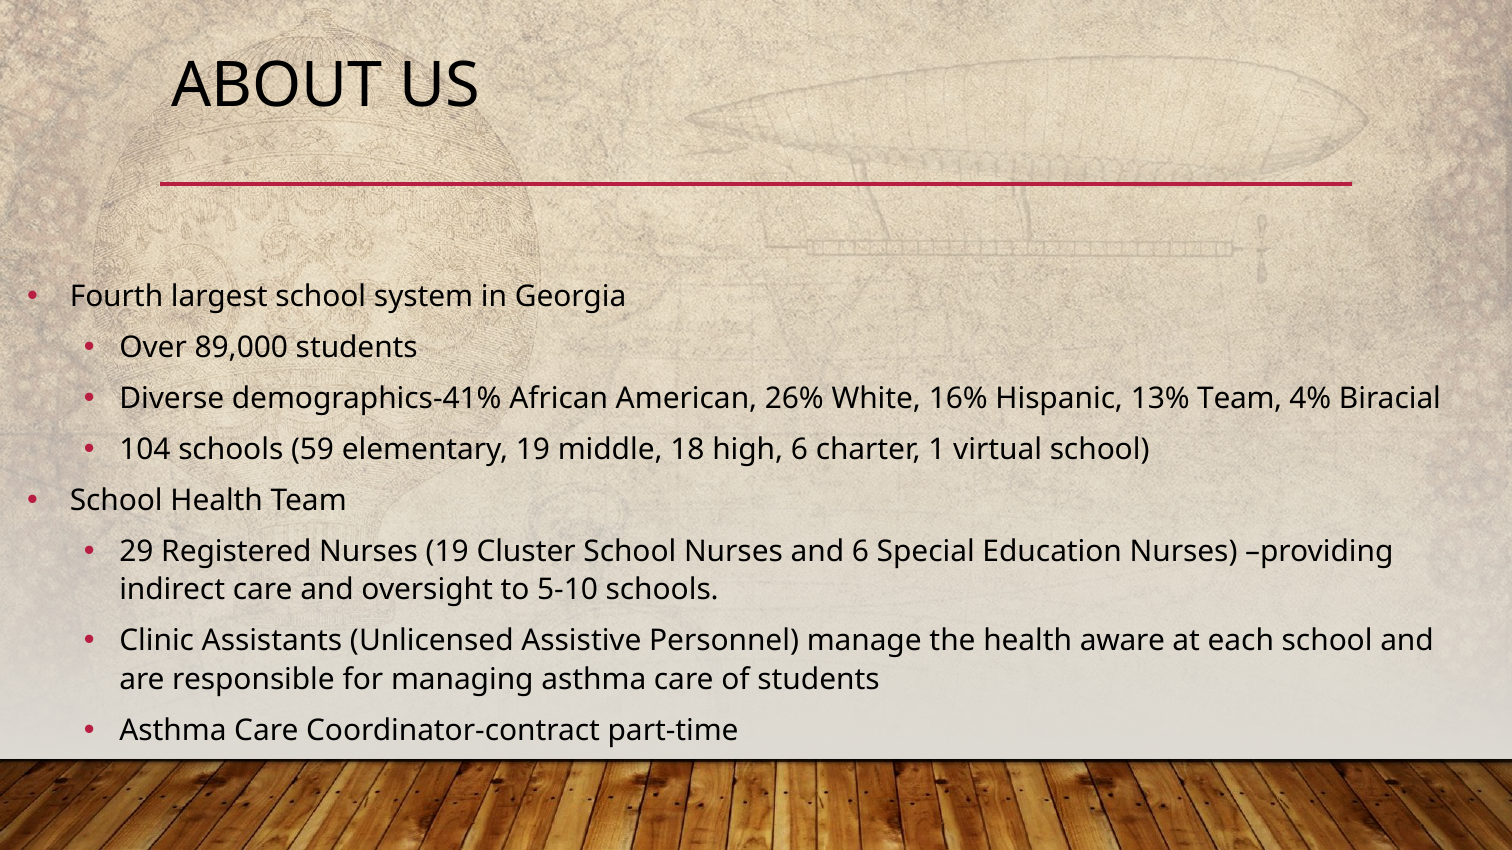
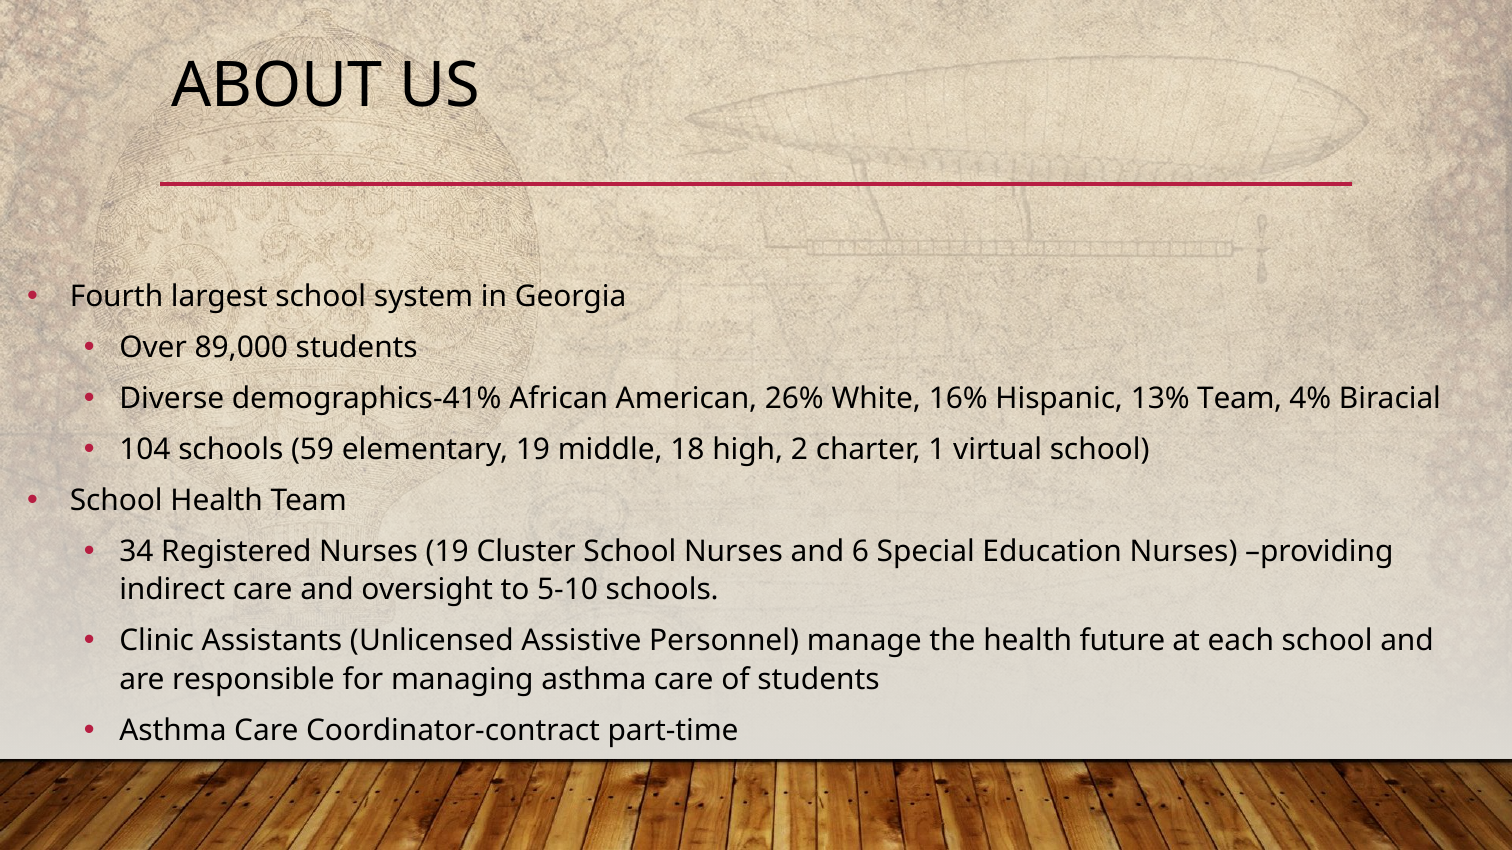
high 6: 6 -> 2
29: 29 -> 34
aware: aware -> future
